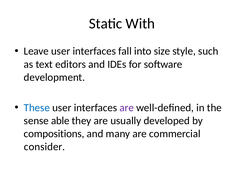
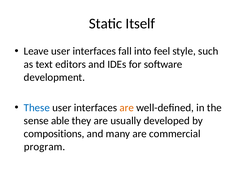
With: With -> Itself
size: size -> feel
are at (127, 108) colour: purple -> orange
consider: consider -> program
